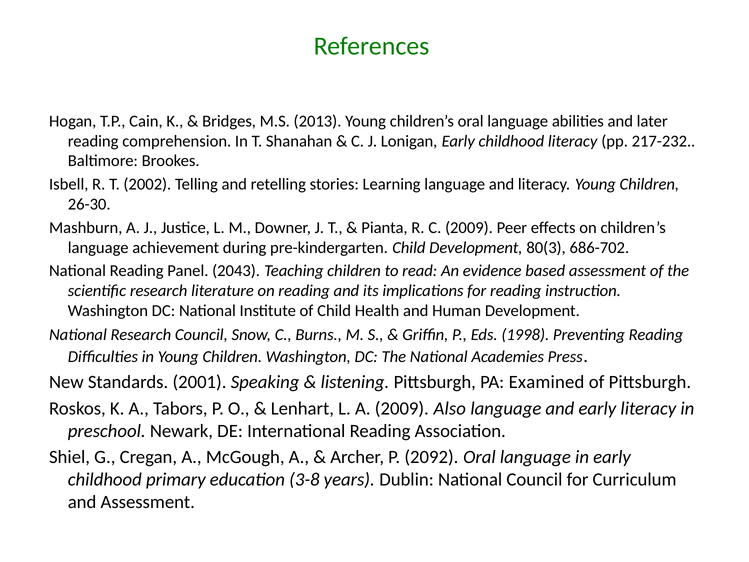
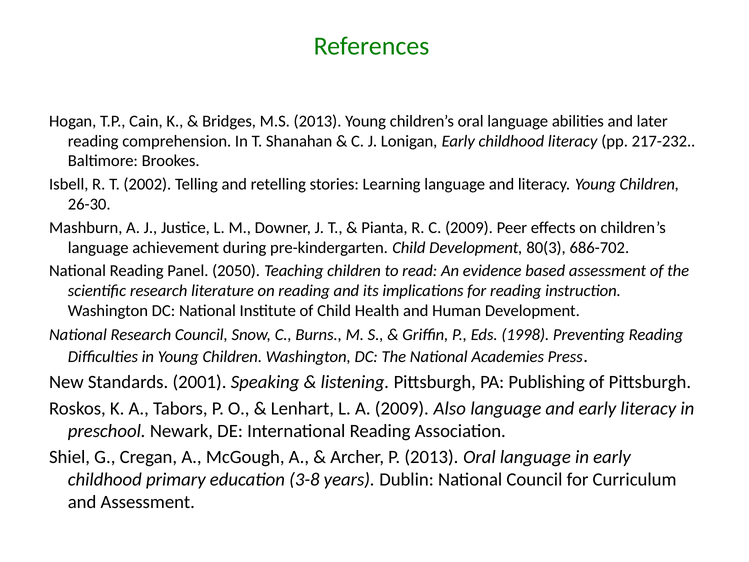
2043: 2043 -> 2050
Examined: Examined -> Publishing
P 2092: 2092 -> 2013
